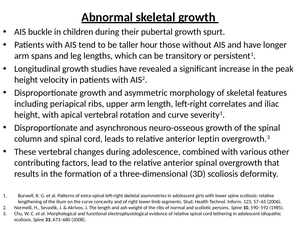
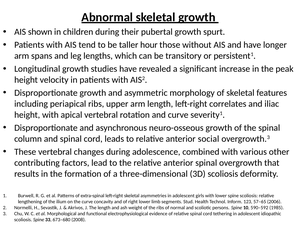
buckle: buckle -> shown
leptin: leptin -> social
